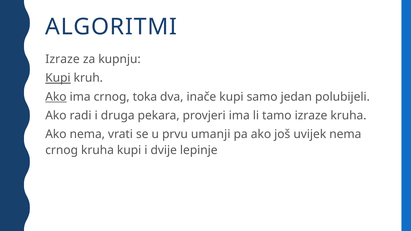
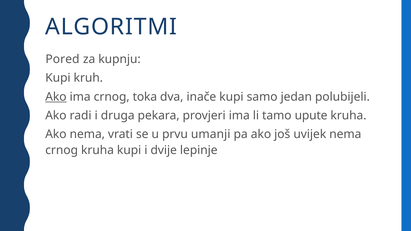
Izraze at (62, 59): Izraze -> Pored
Kupi at (58, 78) underline: present -> none
tamo izraze: izraze -> upute
